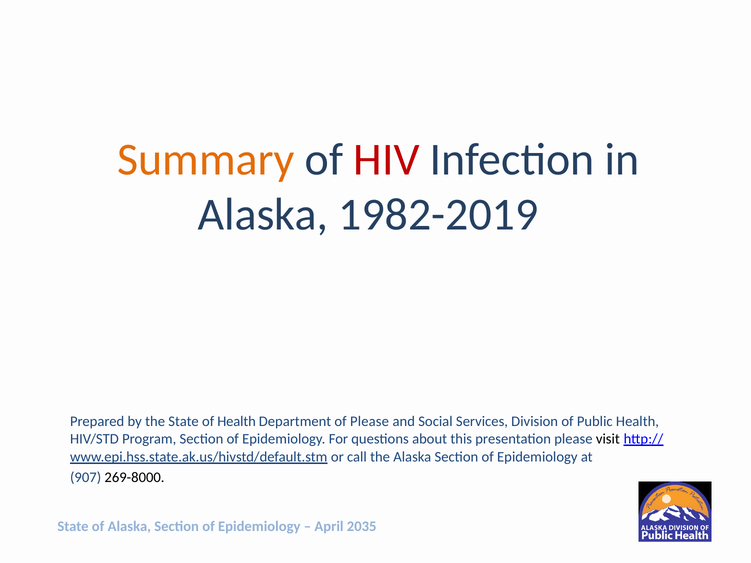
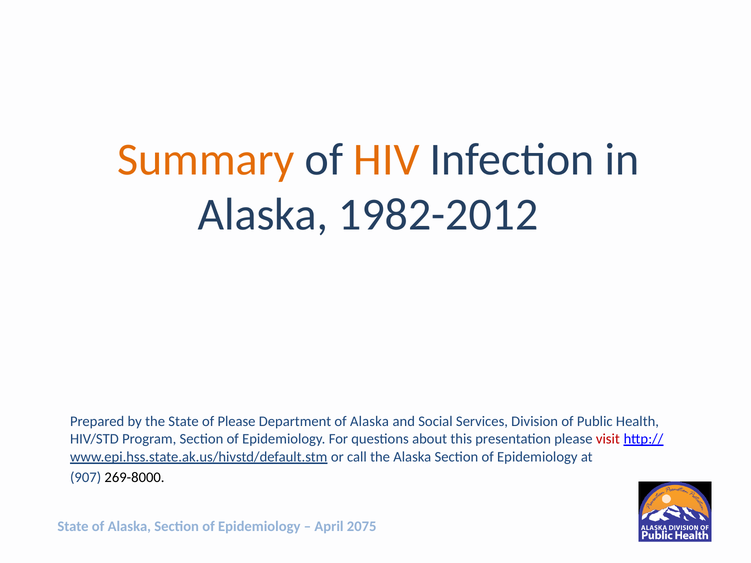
HIV colour: red -> orange
1982-2019: 1982-2019 -> 1982-2012
of Health: Health -> Please
Department of Please: Please -> Alaska
visit colour: black -> red
2035: 2035 -> 2075
